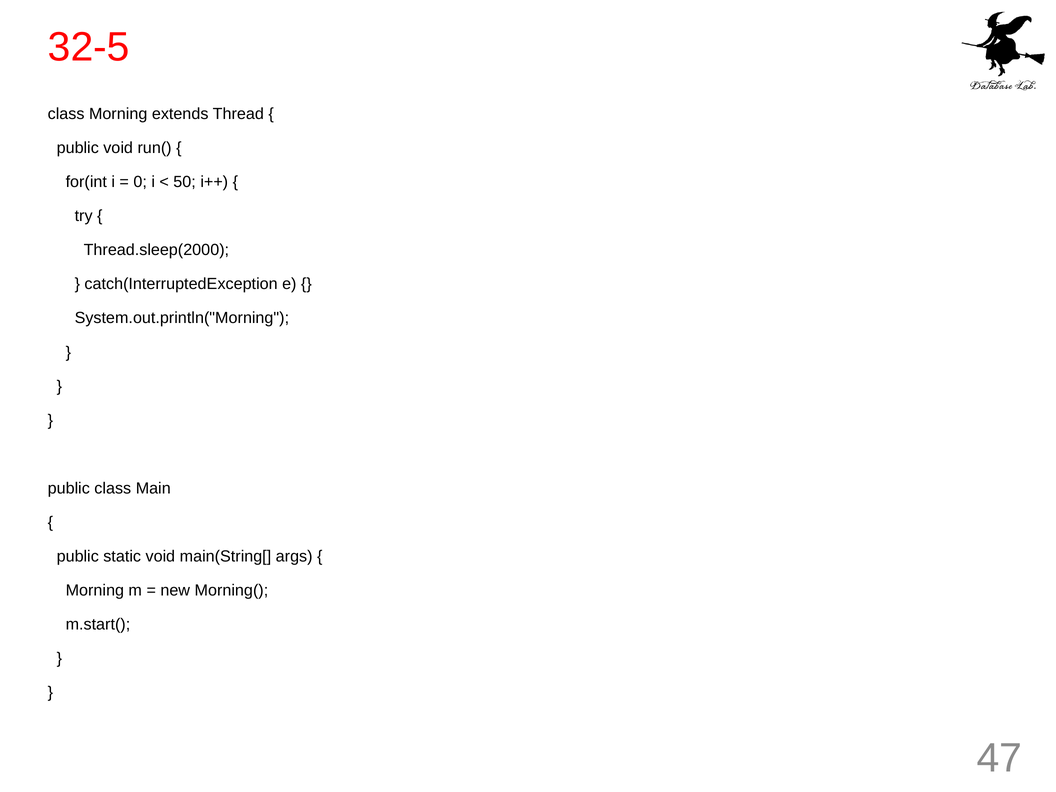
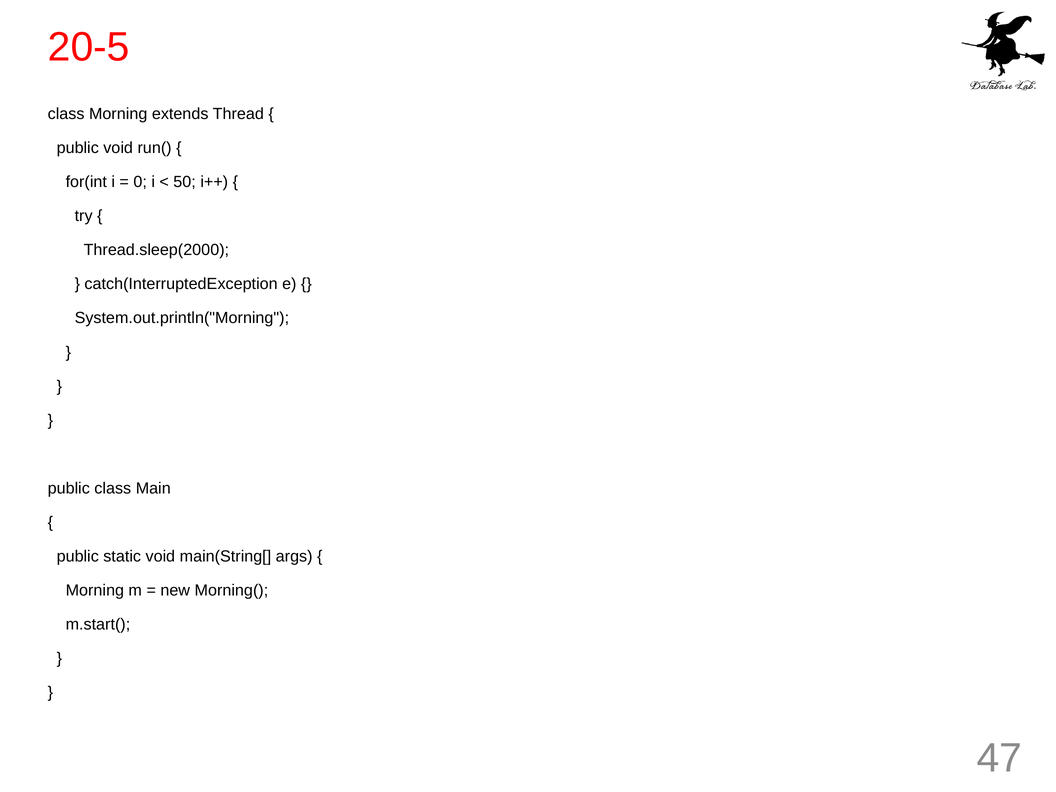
32-5: 32-5 -> 20-5
